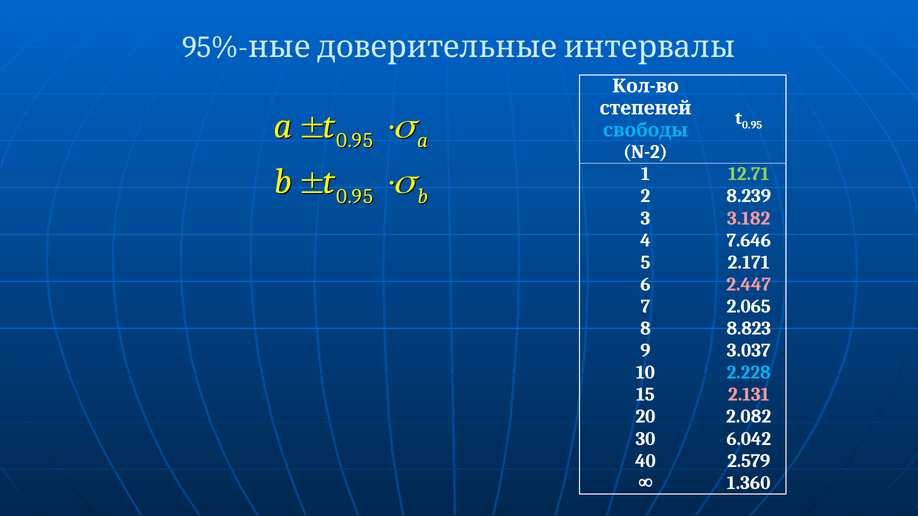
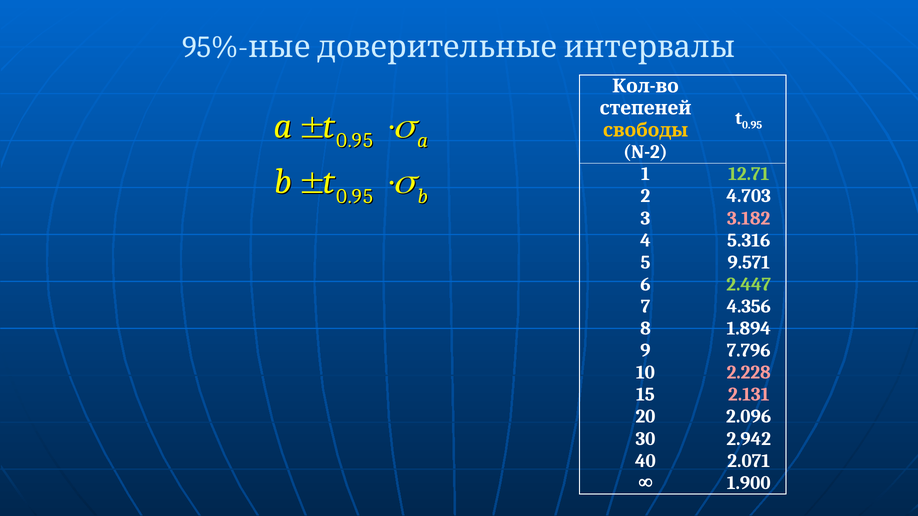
свободы colour: light blue -> yellow
8.239: 8.239 -> 4.703
7.646: 7.646 -> 5.316
2.171: 2.171 -> 9.571
2.447 colour: pink -> light green
2.065: 2.065 -> 4.356
8.823: 8.823 -> 1.894
3.037: 3.037 -> 7.796
2.228 colour: light blue -> pink
2.082: 2.082 -> 2.096
6.042: 6.042 -> 2.942
2.579: 2.579 -> 2.071
1.360: 1.360 -> 1.900
